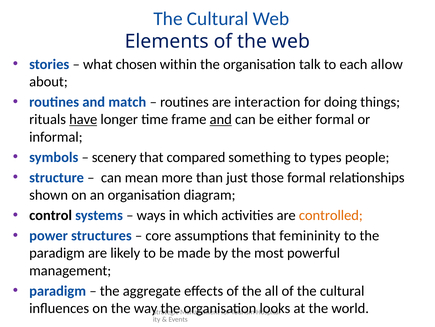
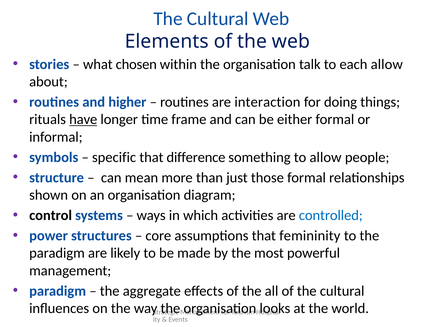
match: match -> higher
and at (221, 119) underline: present -> none
scenery: scenery -> specific
compared: compared -> difference
to types: types -> allow
controlled colour: orange -> blue
